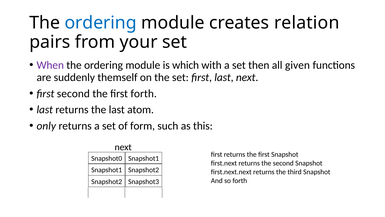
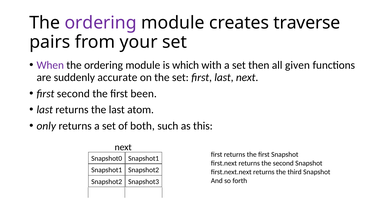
ordering at (101, 23) colour: blue -> purple
relation: relation -> traverse
themself: themself -> accurate
first forth: forth -> been
form: form -> both
